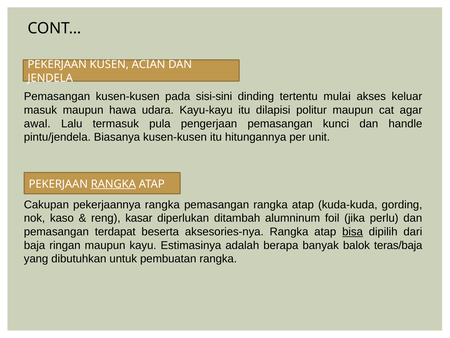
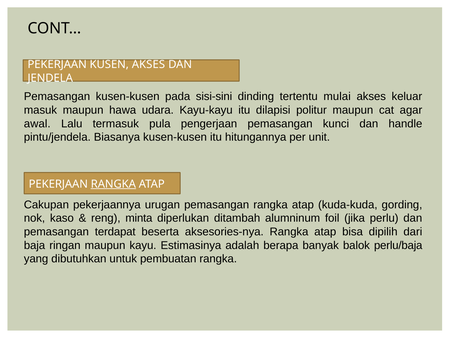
KUSEN ACIAN: ACIAN -> AKSES
pekerjaannya rangka: rangka -> urugan
kasar: kasar -> minta
bisa underline: present -> none
teras/baja: teras/baja -> perlu/baja
